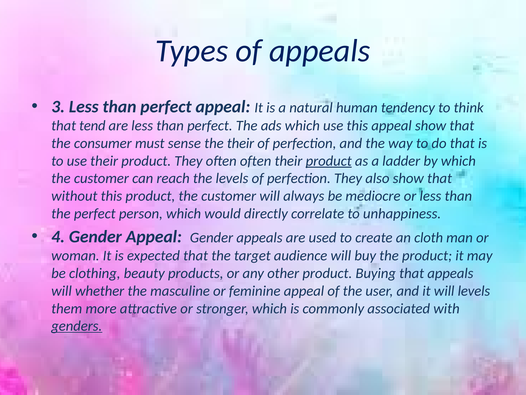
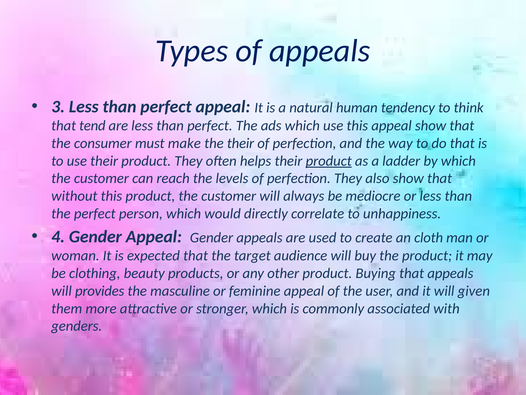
sense: sense -> make
often often: often -> helps
whether: whether -> provides
will levels: levels -> given
genders underline: present -> none
